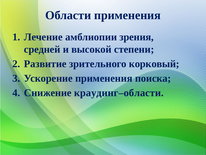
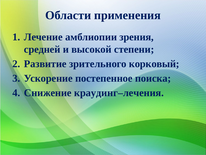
Ускорение применения: применения -> постепенное
краудинг–области: краудинг–области -> краудинг–лечения
